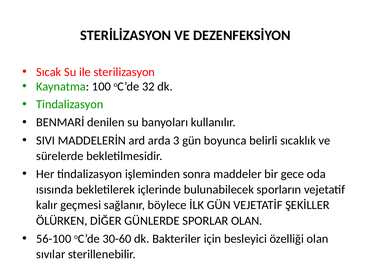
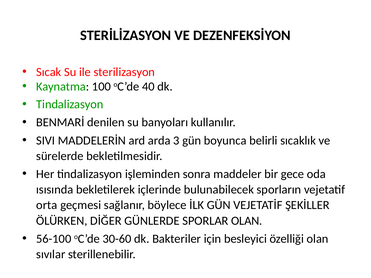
32: 32 -> 40
kalır: kalır -> orta
